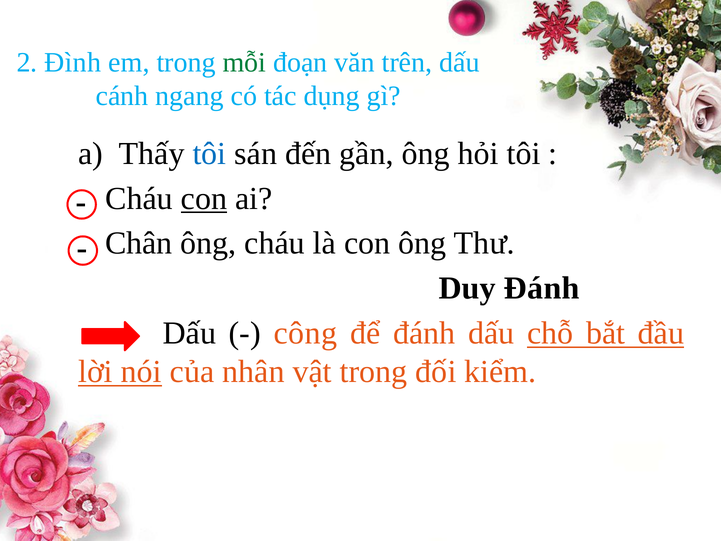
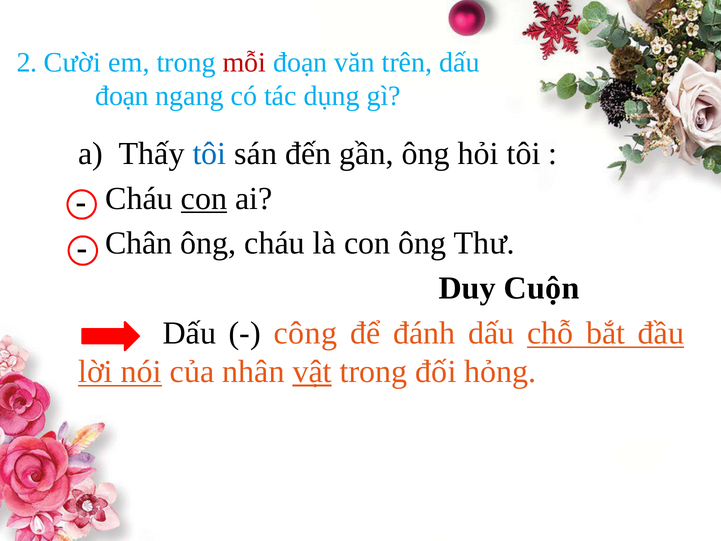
Đình: Đình -> Cười
mỗi colour: green -> red
cánh at (122, 96): cánh -> đoạn
Duy Đánh: Đánh -> Cuộn
vật underline: none -> present
kiểm: kiểm -> hỏng
